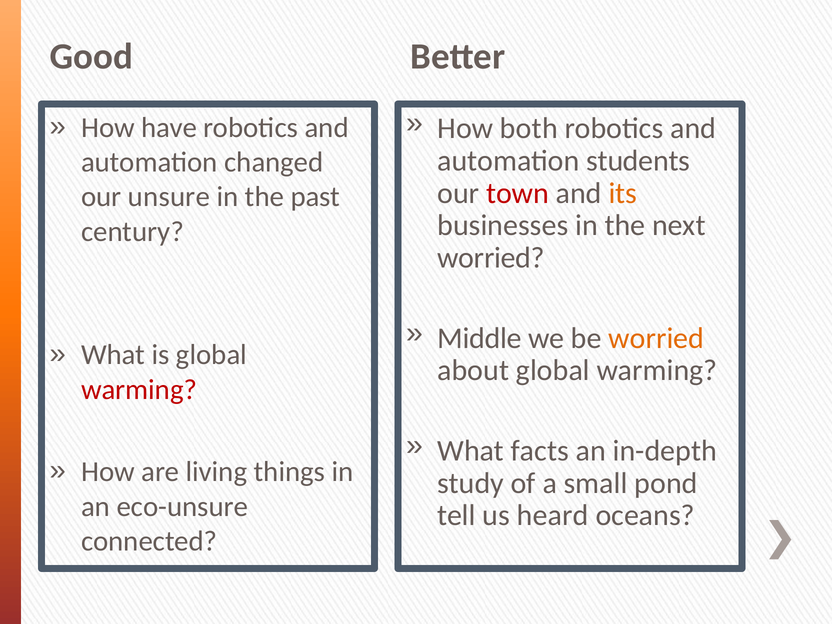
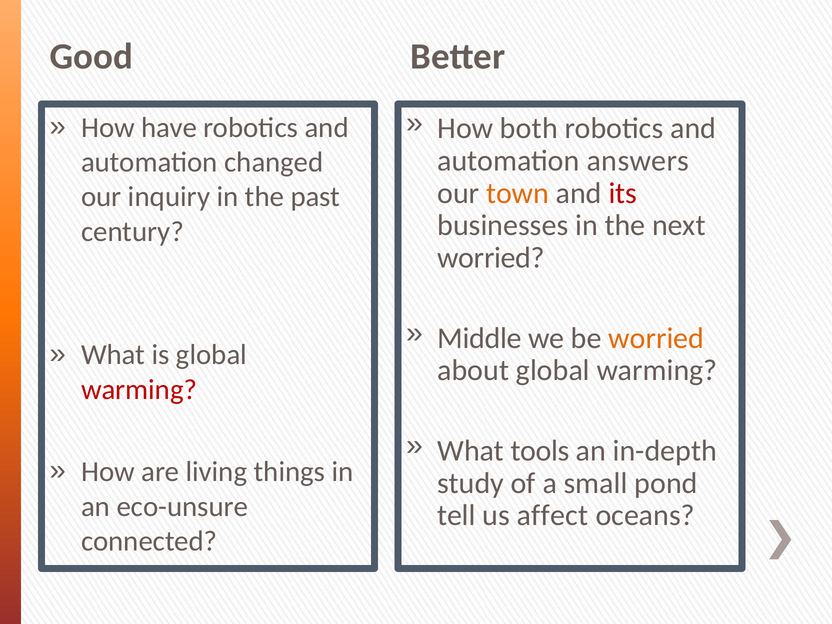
students: students -> answers
town colour: red -> orange
its colour: orange -> red
unsure: unsure -> inquiry
facts: facts -> tools
heard: heard -> affect
